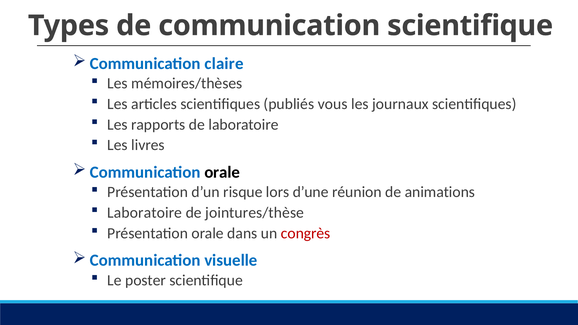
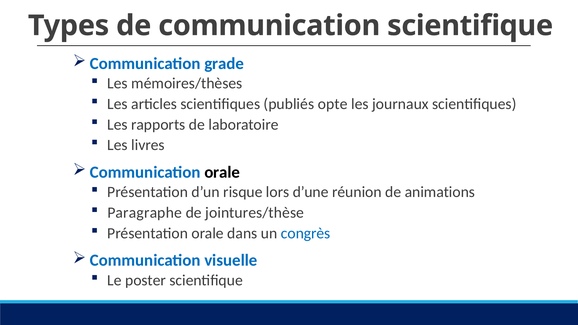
claire: claire -> grade
vous: vous -> opte
Laboratoire at (145, 213): Laboratoire -> Paragraphe
congrès colour: red -> blue
